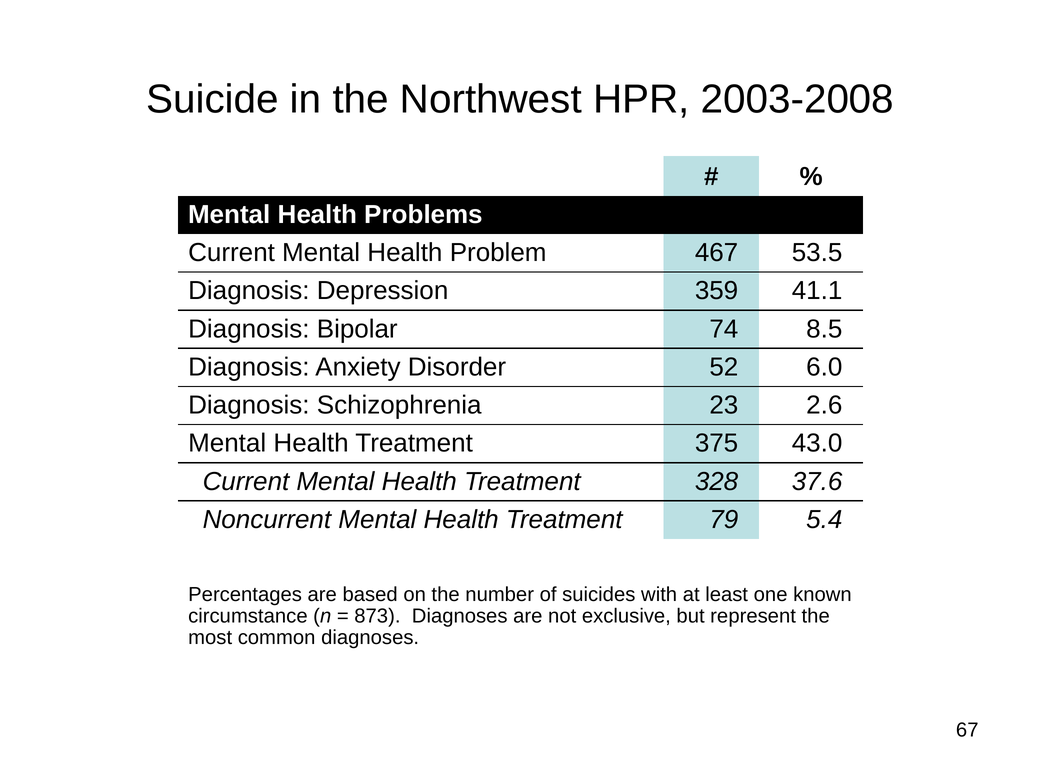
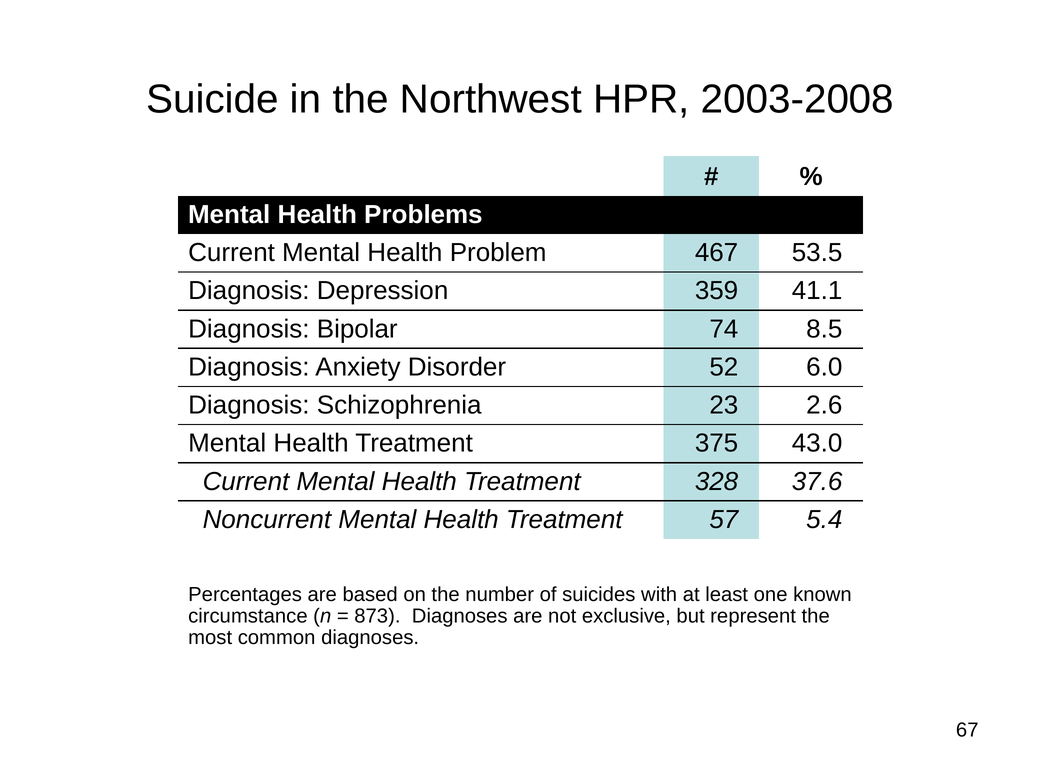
79: 79 -> 57
